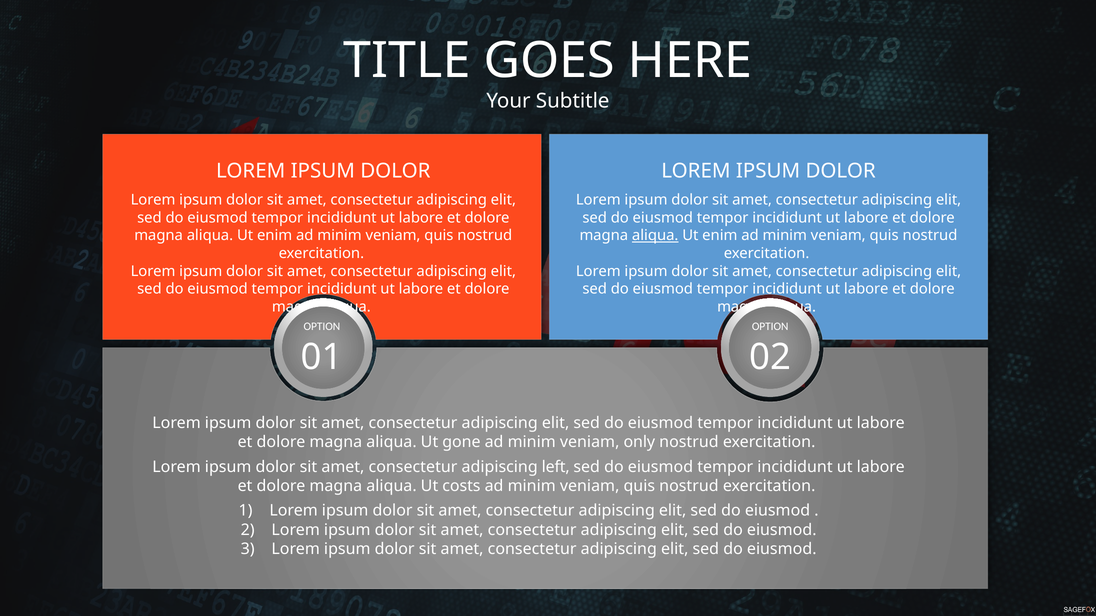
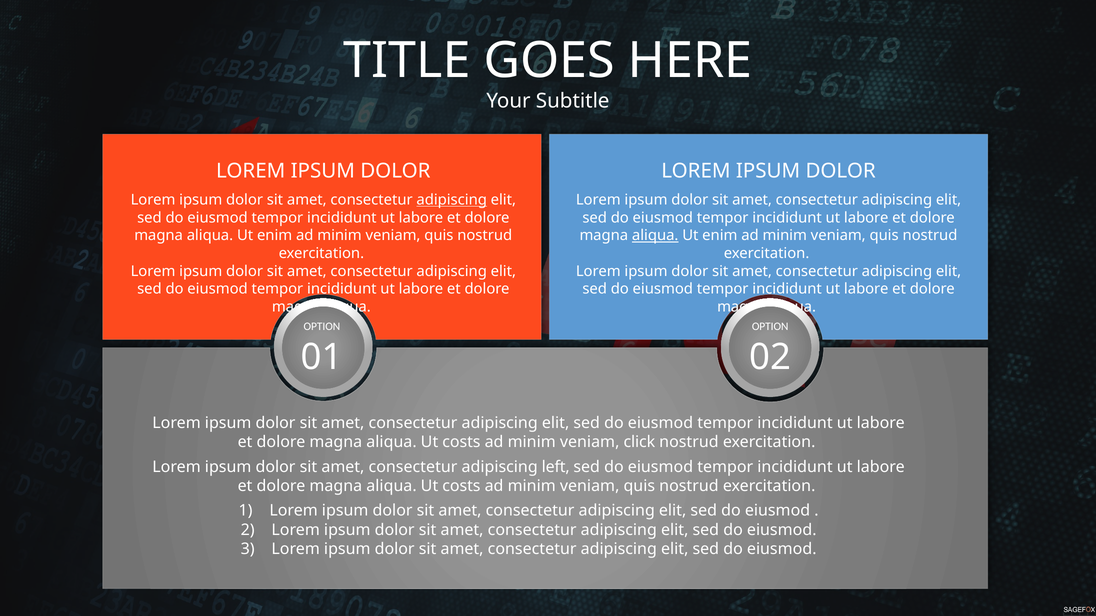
adipiscing at (452, 200) underline: none -> present
gone at (461, 443): gone -> costs
only: only -> click
